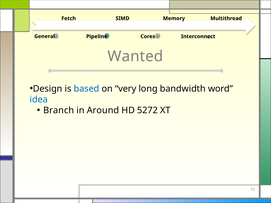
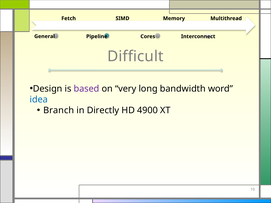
Wanted: Wanted -> Difficult
based colour: blue -> purple
Around: Around -> Directly
5272: 5272 -> 4900
